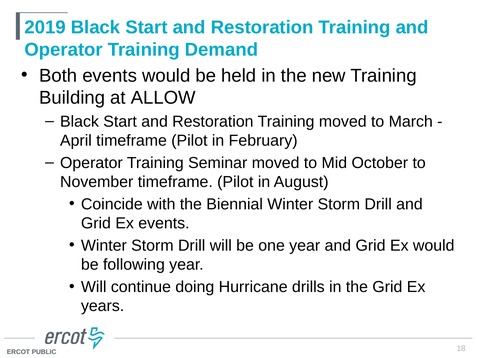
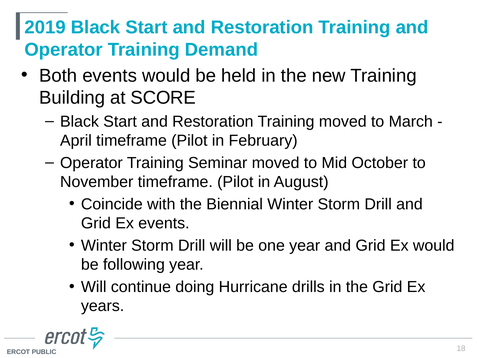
ALLOW: ALLOW -> SCORE
